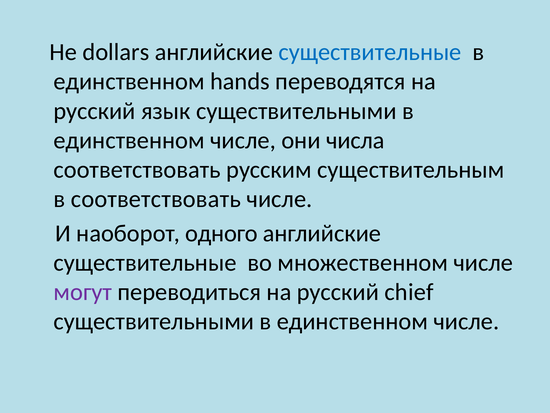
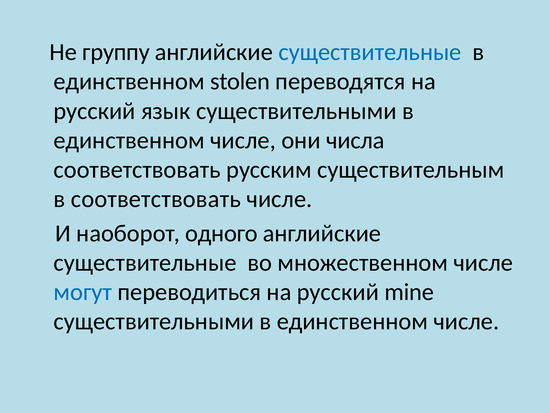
dollars: dollars -> группу
hands: hands -> stolen
могут colour: purple -> blue
chief: chief -> mine
